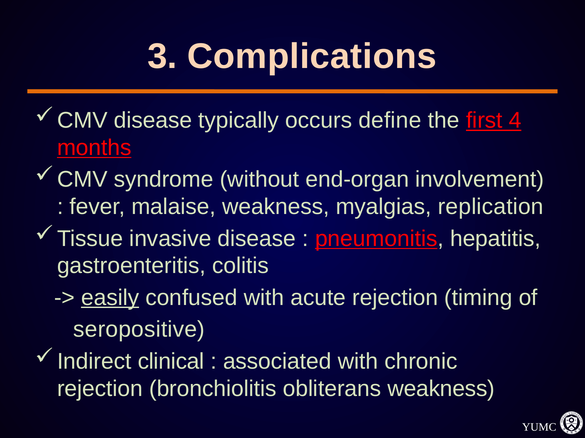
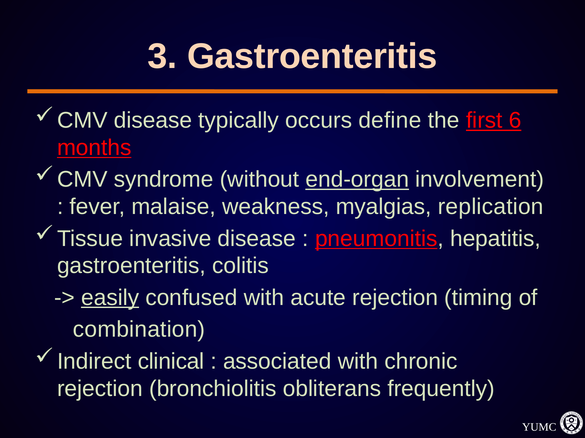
3 Complications: Complications -> Gastroenteritis
4: 4 -> 6
end-organ underline: none -> present
seropositive: seropositive -> combination
obliterans weakness: weakness -> frequently
